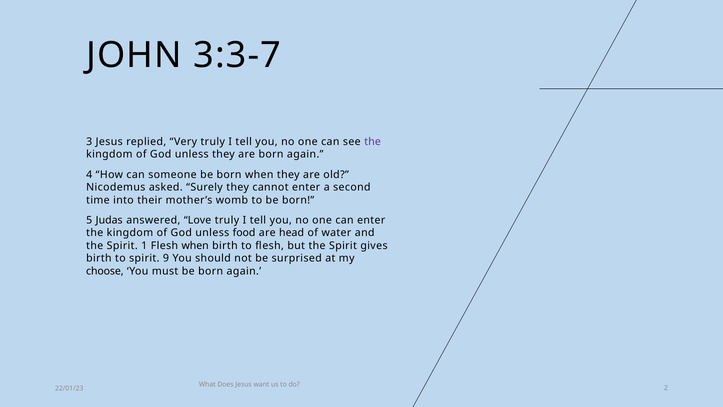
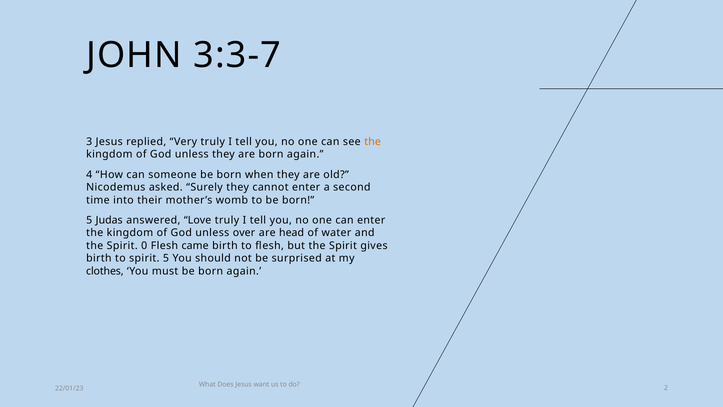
the at (373, 142) colour: purple -> orange
food: food -> over
1: 1 -> 0
Flesh when: when -> came
spirit 9: 9 -> 5
choose: choose -> clothes
